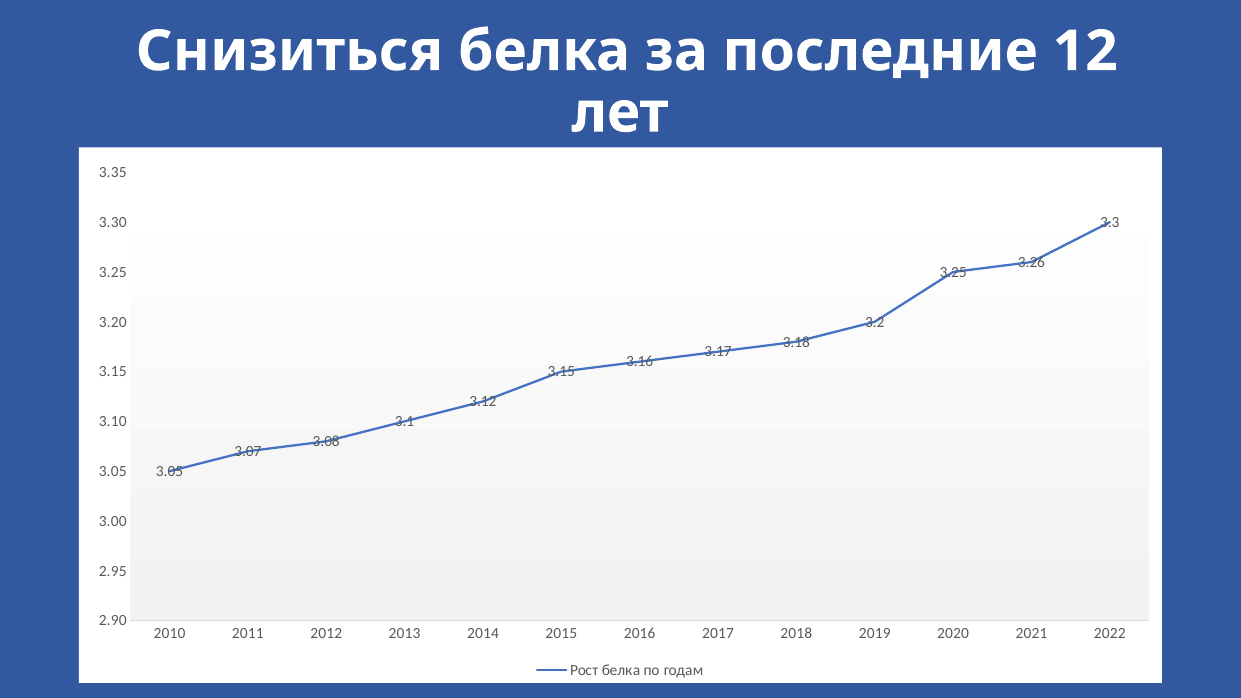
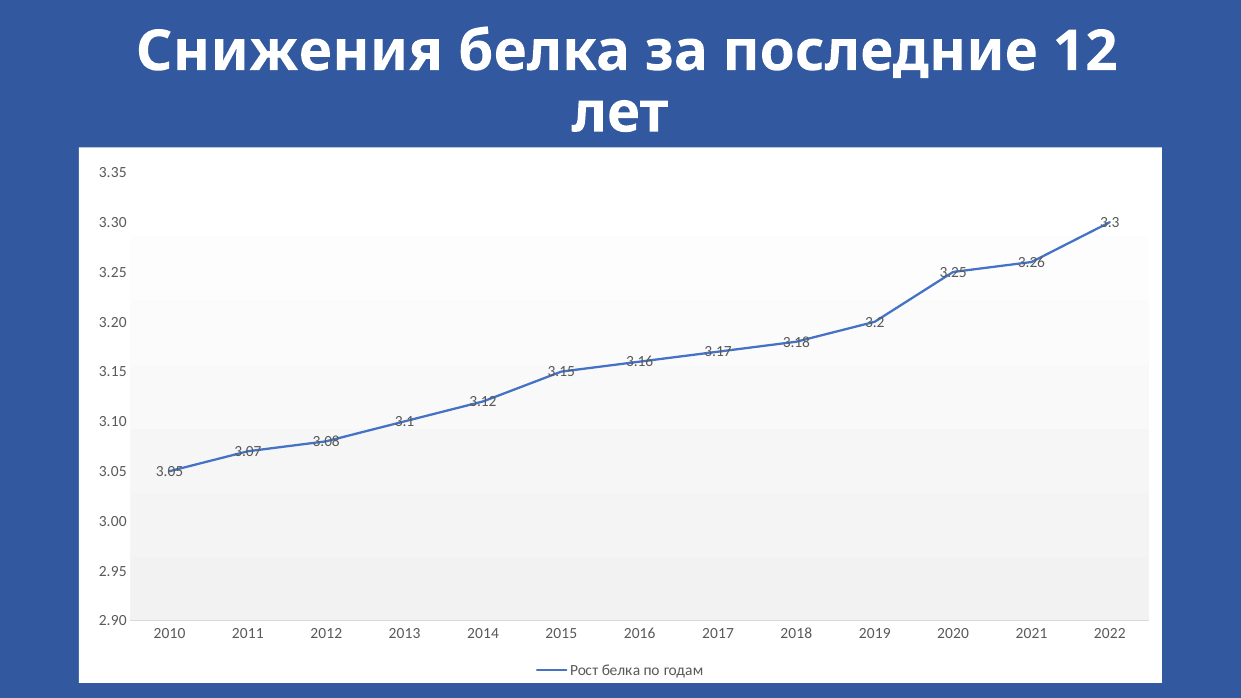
Снизиться: Снизиться -> Снижения
